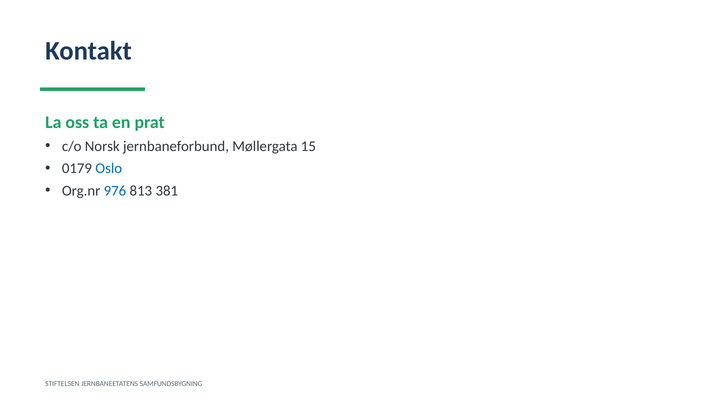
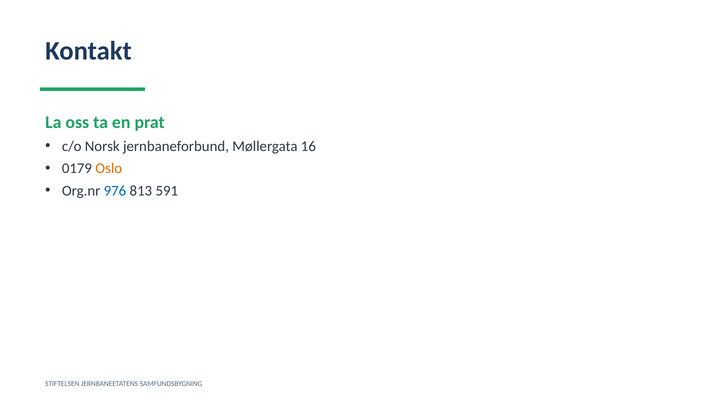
15: 15 -> 16
Oslo colour: blue -> orange
381: 381 -> 591
